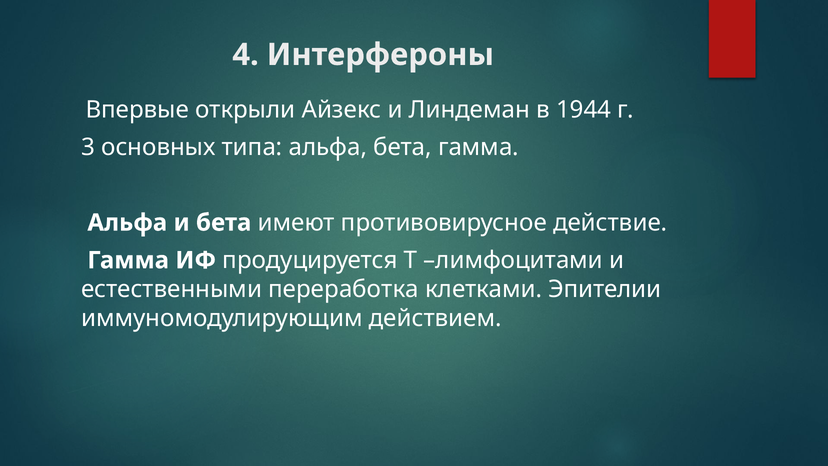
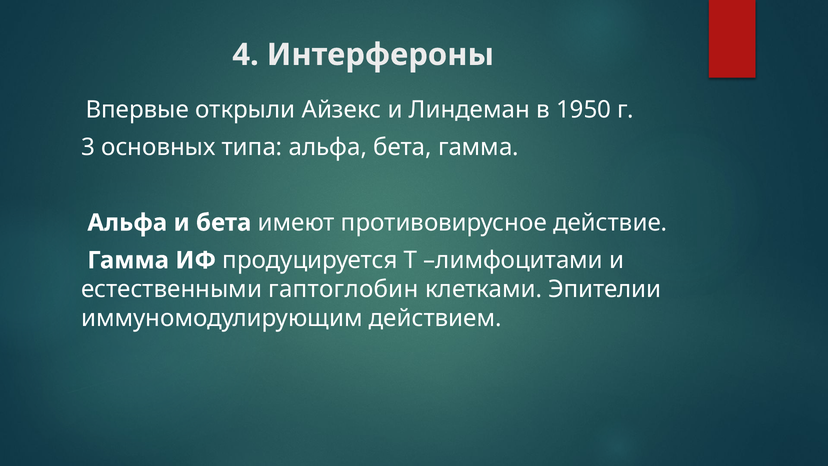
1944: 1944 -> 1950
переработка: переработка -> гаптоглобин
